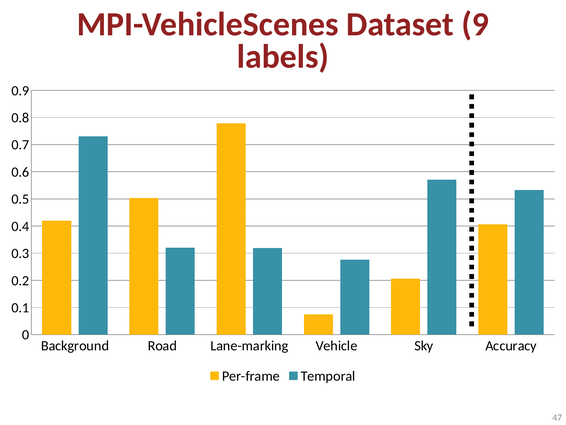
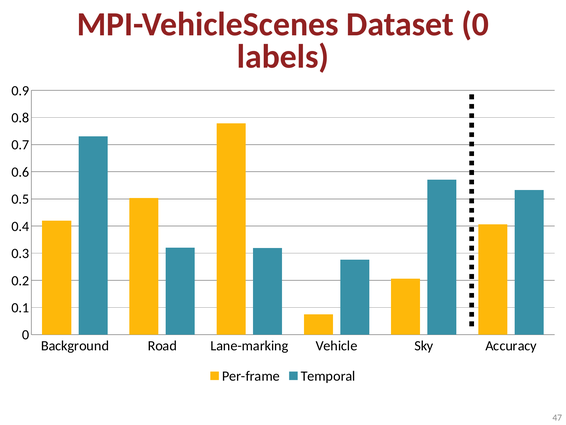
Dataset 9: 9 -> 0
